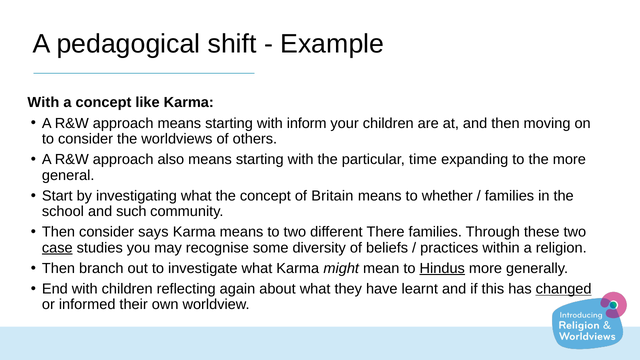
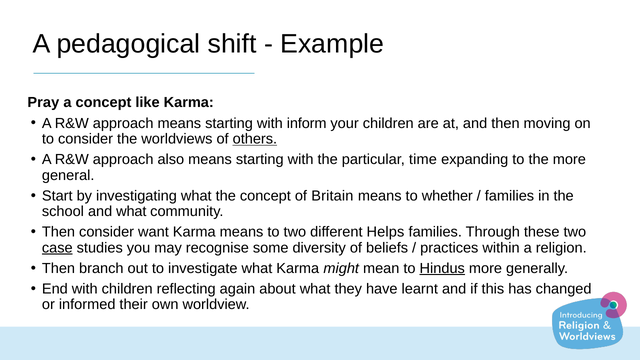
With at (43, 103): With -> Pray
others underline: none -> present
and such: such -> what
says: says -> want
There: There -> Helps
changed underline: present -> none
